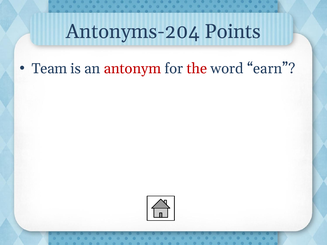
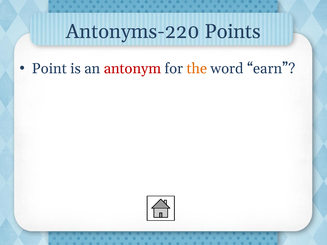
Antonyms-204: Antonyms-204 -> Antonyms-220
Team: Team -> Point
the colour: red -> orange
